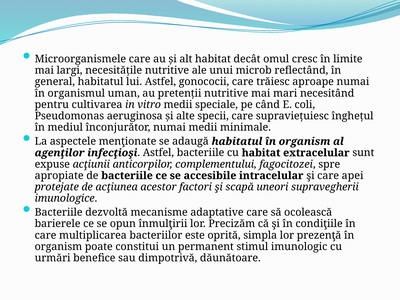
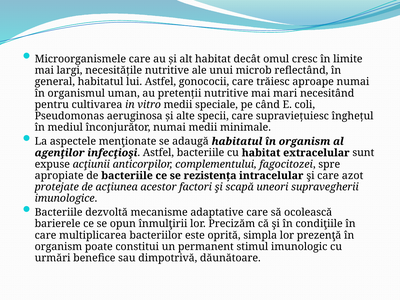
accesibile: accesibile -> rezistenţa
apei: apei -> azot
